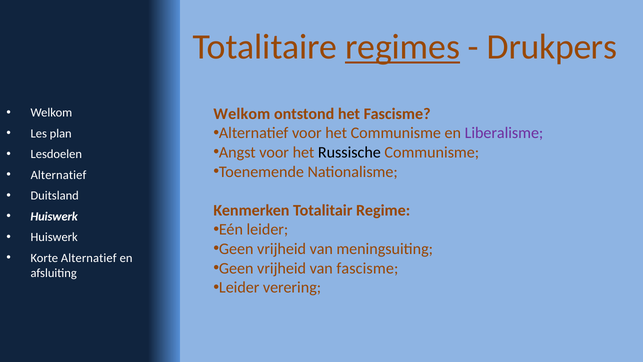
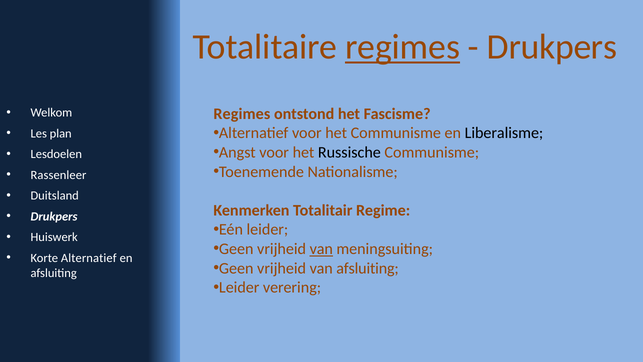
Welkom at (242, 114): Welkom -> Regimes
Liberalisme colour: purple -> black
Alternatief at (58, 175): Alternatief -> Rassenleer
Huiswerk at (54, 216): Huiswerk -> Drukpers
van at (321, 249) underline: none -> present
van fascisme: fascisme -> afsluiting
